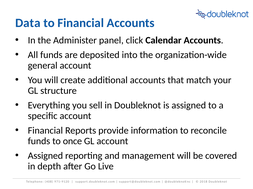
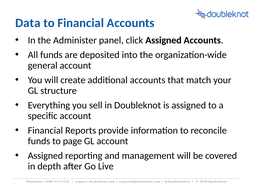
click Calendar: Calendar -> Assigned
once: once -> page
